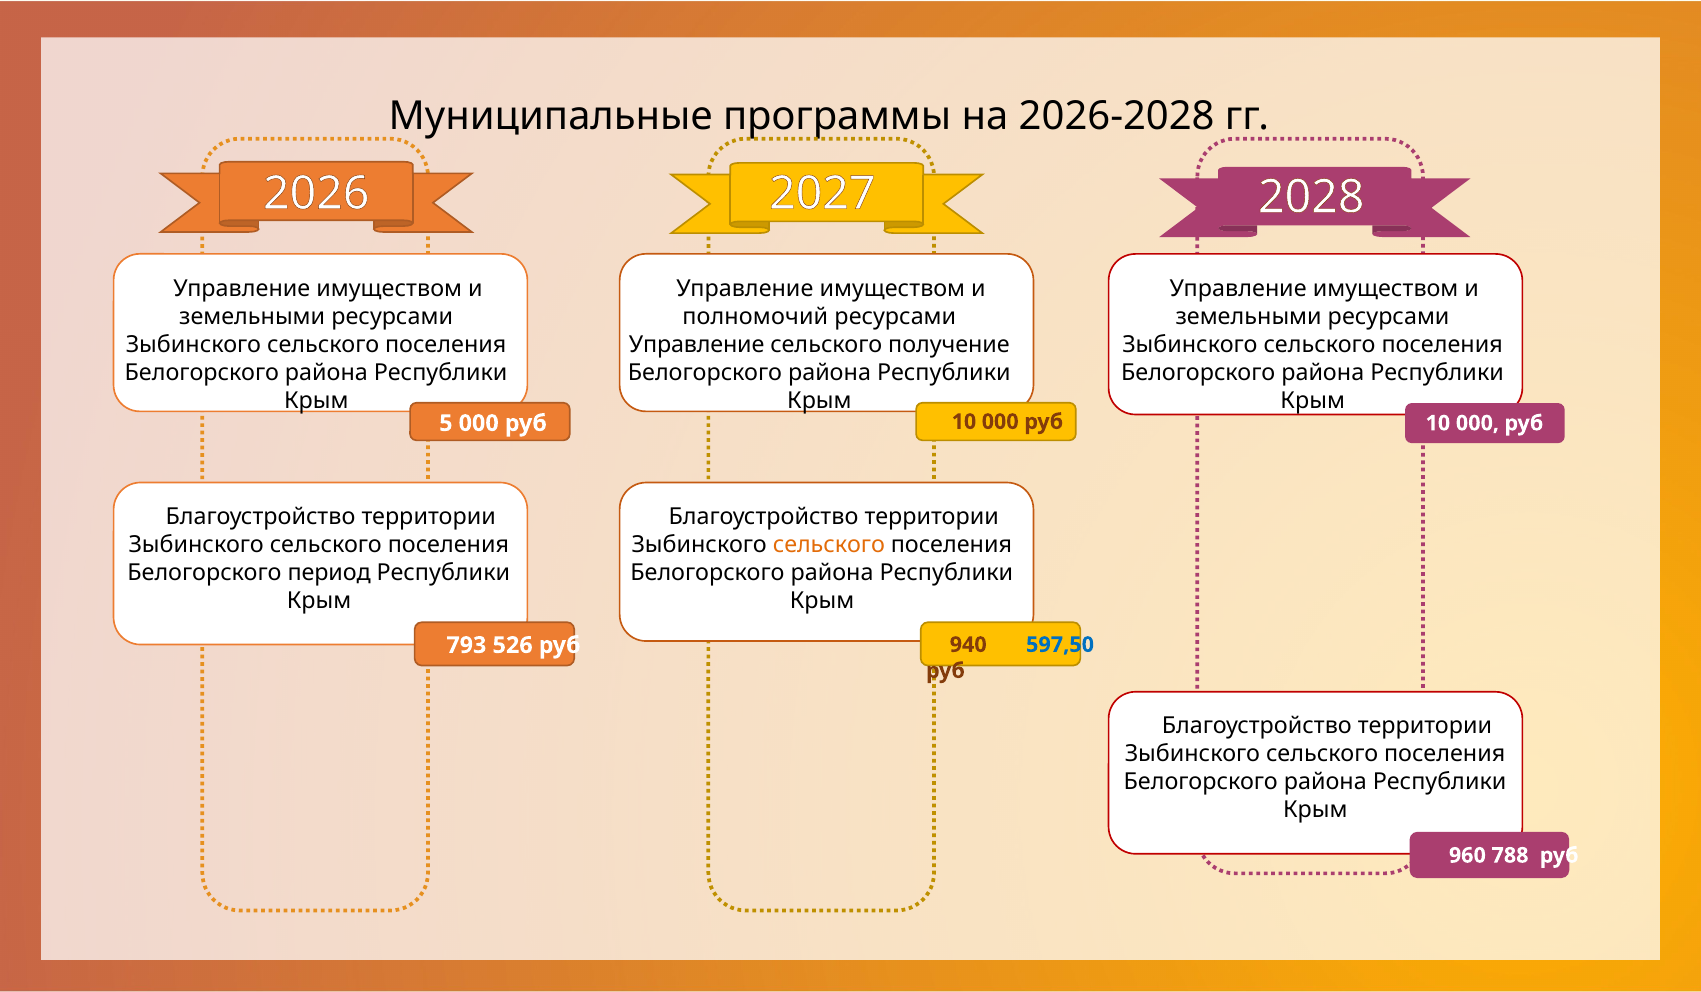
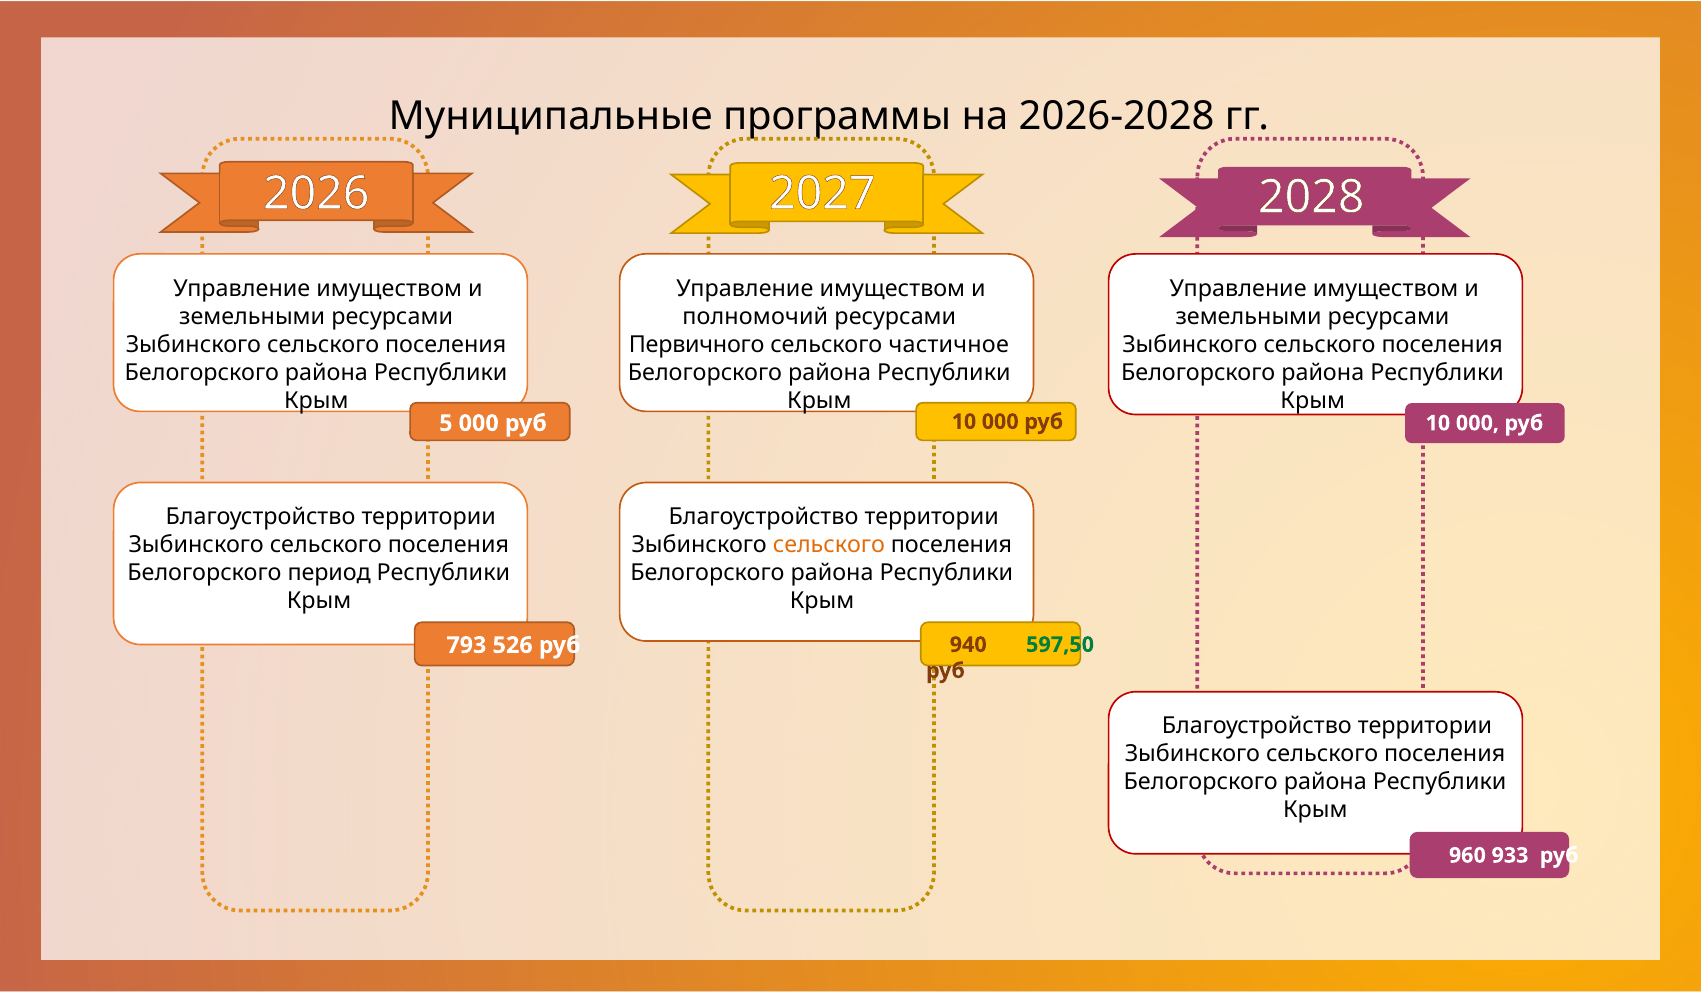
Управление at (697, 345): Управление -> Первичного
получение: получение -> частичное
597,50 colour: blue -> green
788: 788 -> 933
